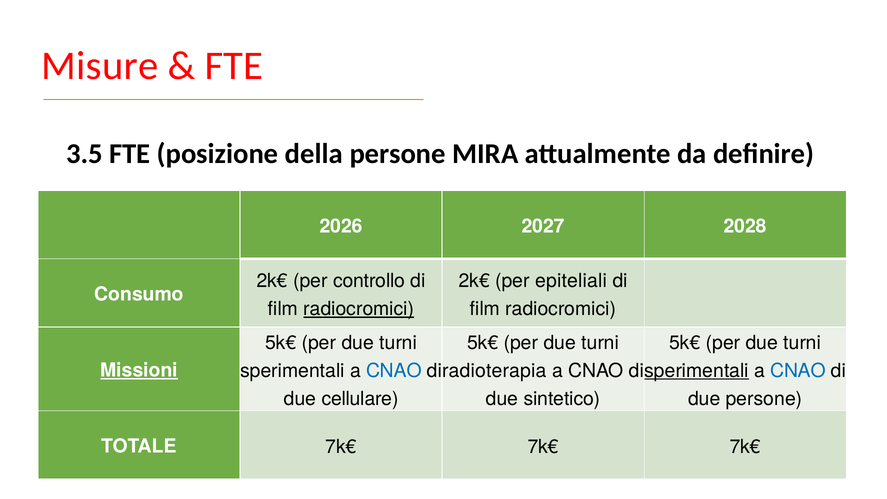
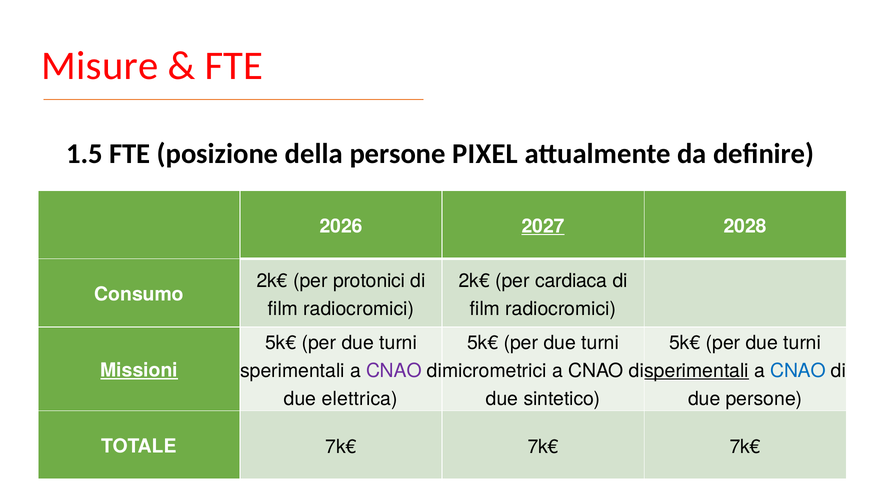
3.5: 3.5 -> 1.5
MIRA: MIRA -> PIXEL
2027 underline: none -> present
controllo: controllo -> protonici
epiteliali: epiteliali -> cardiaca
radiocromici at (359, 309) underline: present -> none
CNAO at (394, 371) colour: blue -> purple
radioterapia: radioterapia -> micrometrici
cellulare: cellulare -> elettrica
